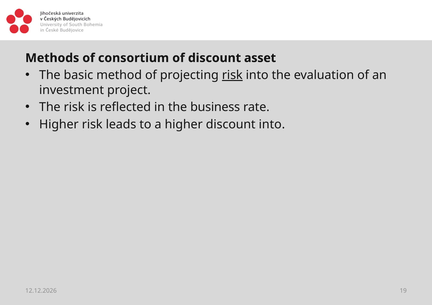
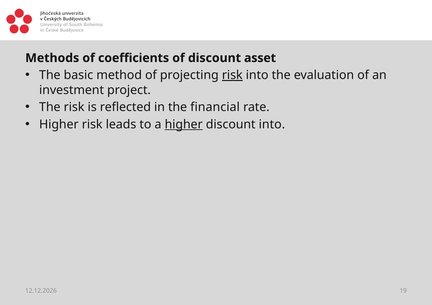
consortium: consortium -> coefficients
business: business -> financial
higher at (184, 125) underline: none -> present
